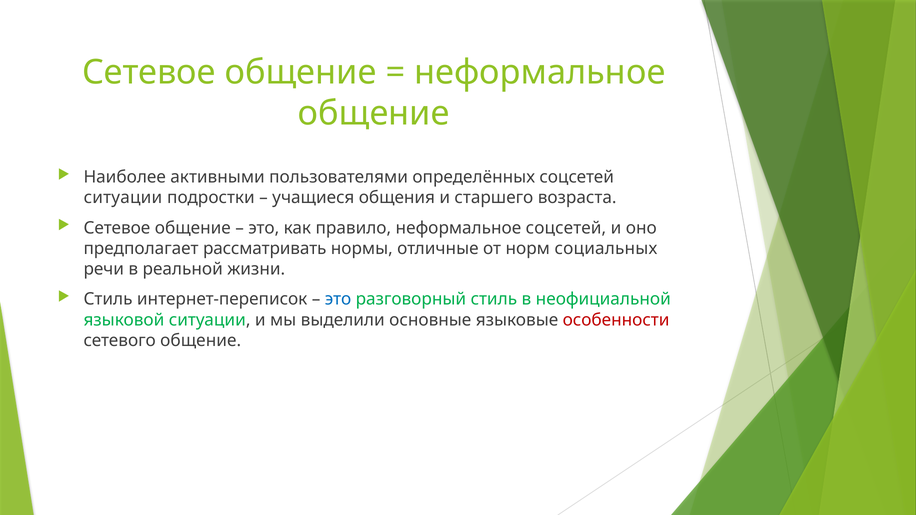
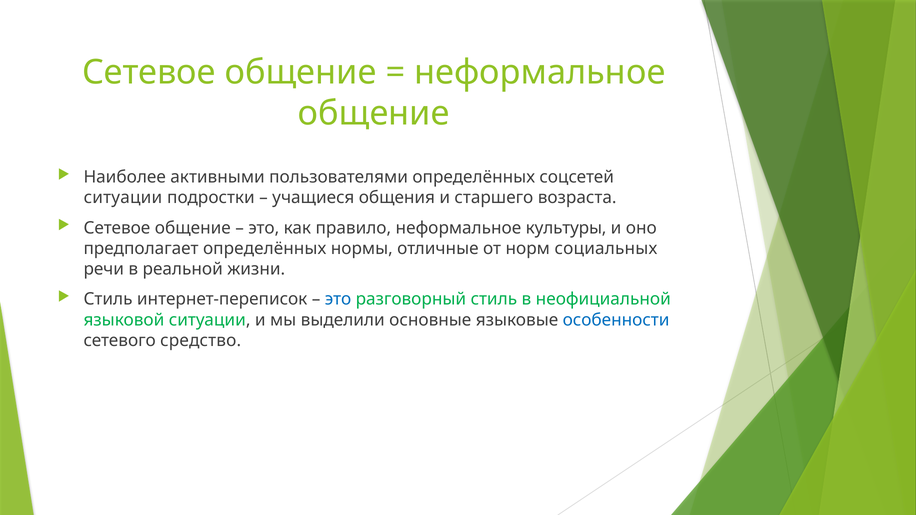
неформальное соцсетей: соцсетей -> культуры
предполагает рассматривать: рассматривать -> определённых
особенности colour: red -> blue
сетевого общение: общение -> средство
